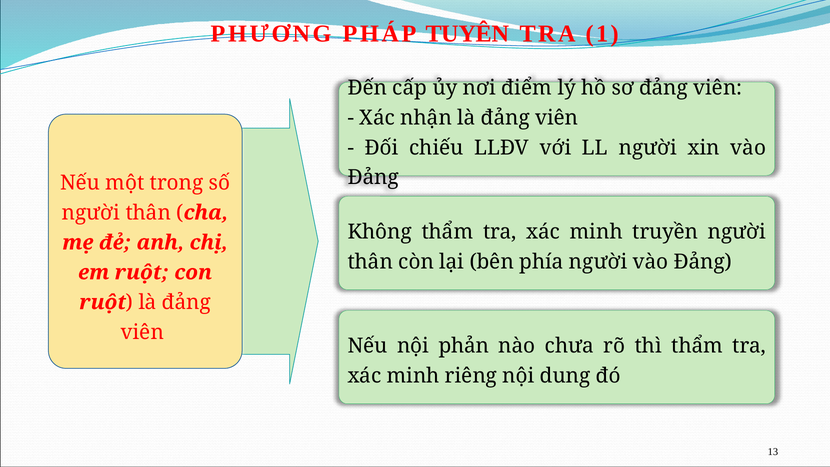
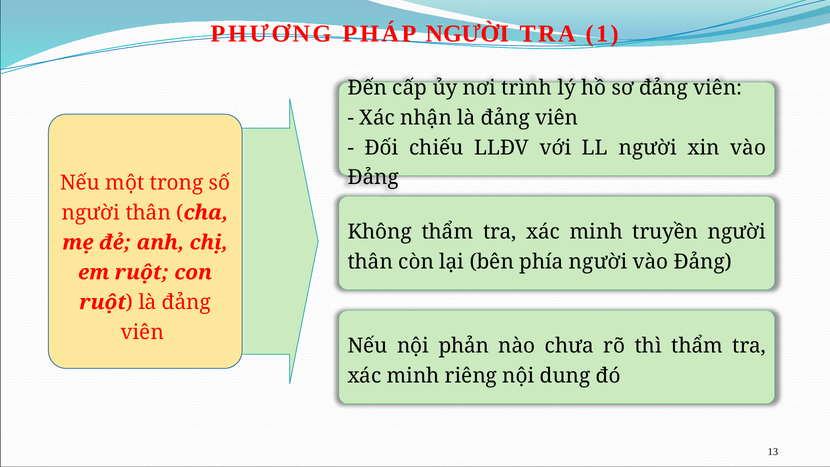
PHÁP TUYÊN: TUYÊN -> NGƯỜI
điểm: điểm -> trình
